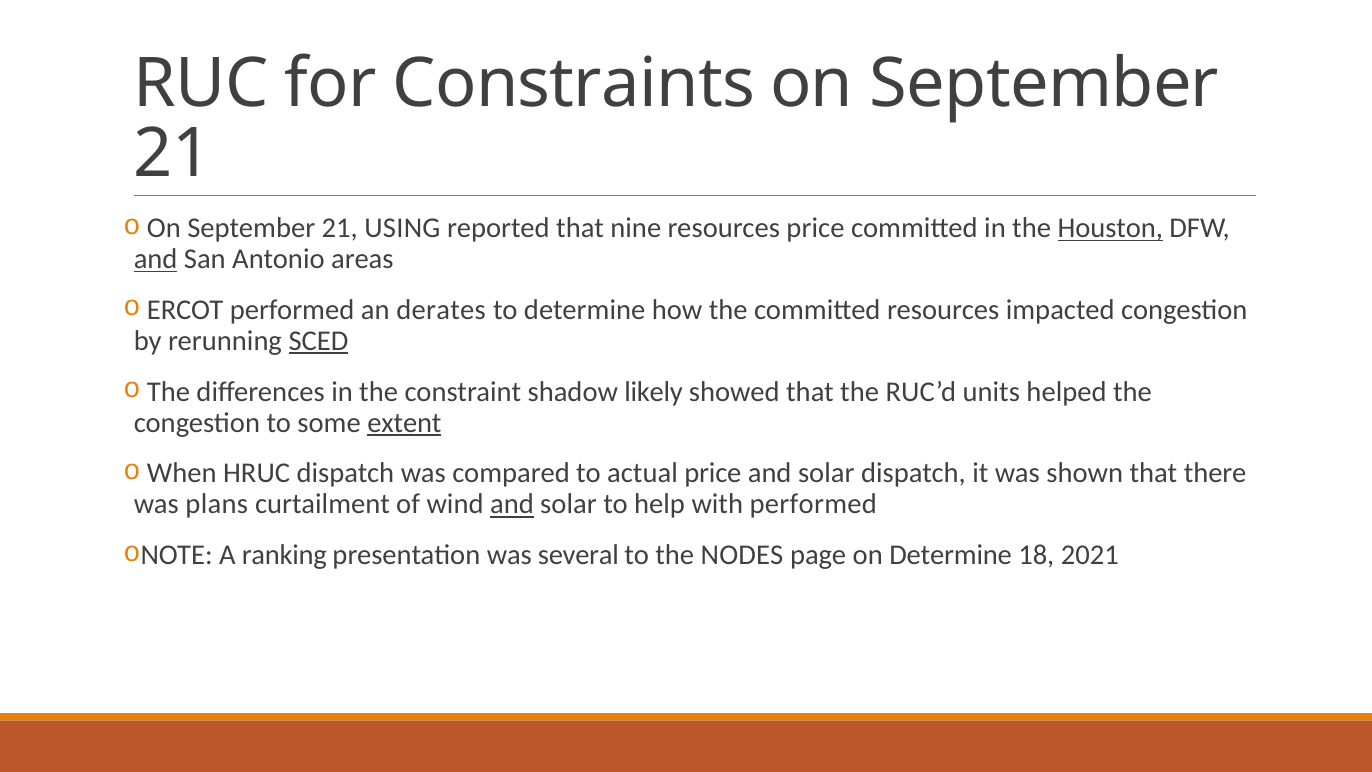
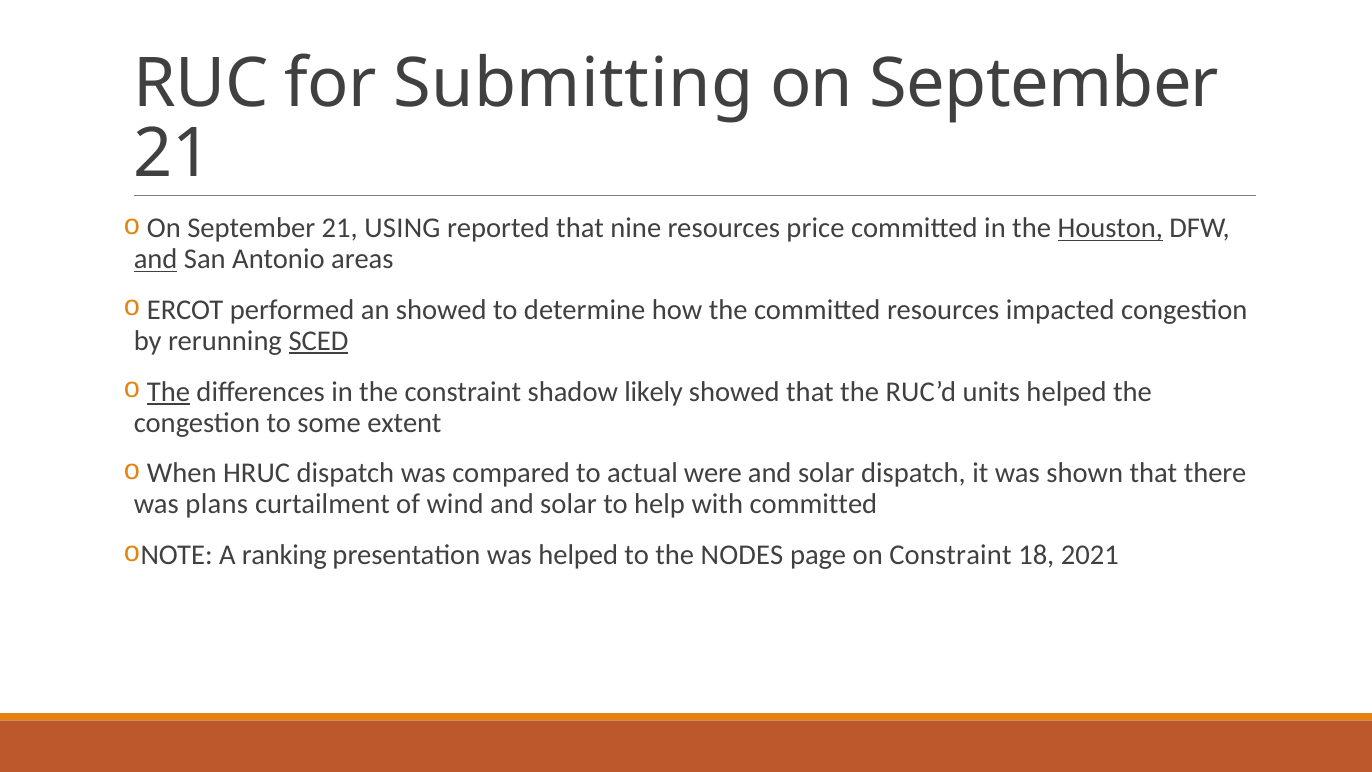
Constraints: Constraints -> Submitting
an derates: derates -> showed
The at (169, 392) underline: none -> present
extent underline: present -> none
actual price: price -> were
and at (512, 504) underline: present -> none
with performed: performed -> committed
was several: several -> helped
on Determine: Determine -> Constraint
